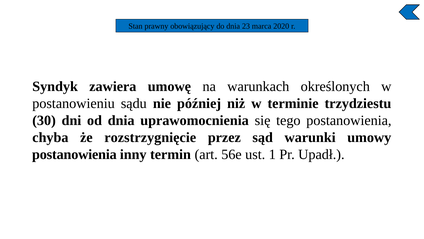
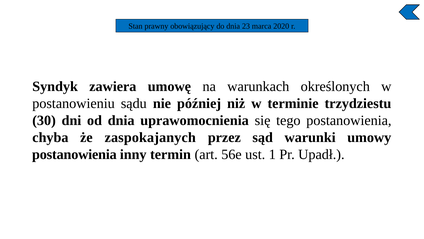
rozstrzygnięcie: rozstrzygnięcie -> zaspokajanych
